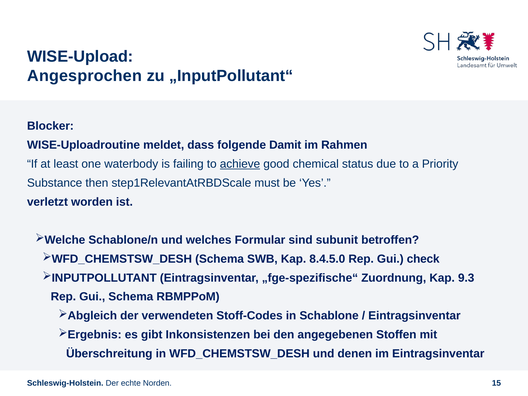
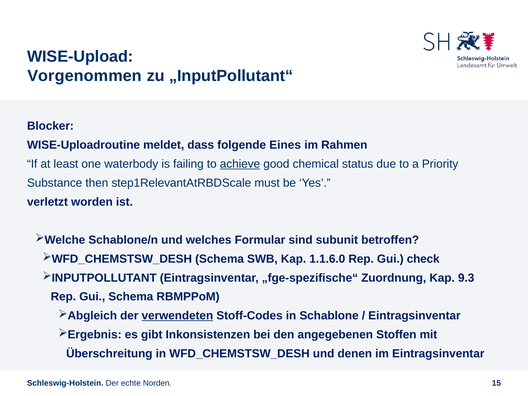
Angesprochen: Angesprochen -> Vorgenommen
Damit: Damit -> Eines
8.4.5.0: 8.4.5.0 -> 1.1.6.0
verwendeten underline: none -> present
